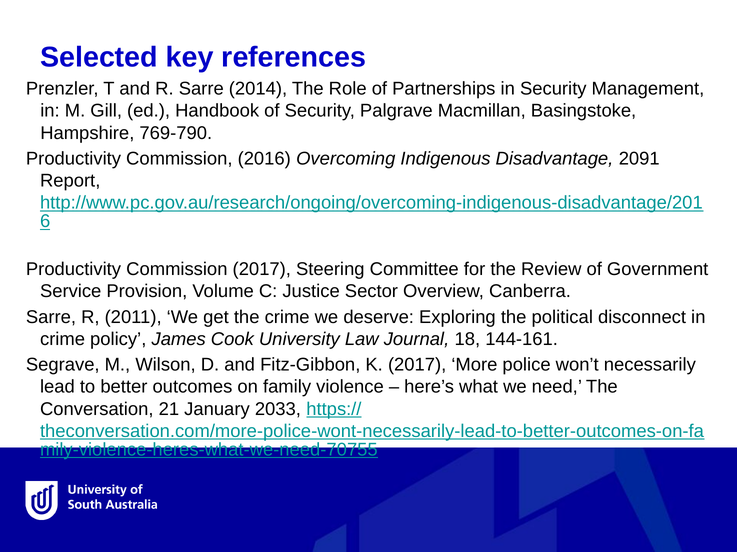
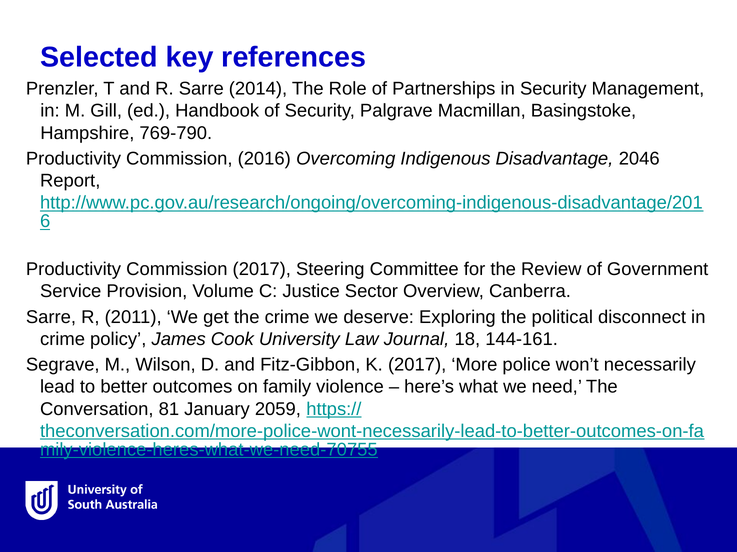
2091: 2091 -> 2046
21: 21 -> 81
2033: 2033 -> 2059
